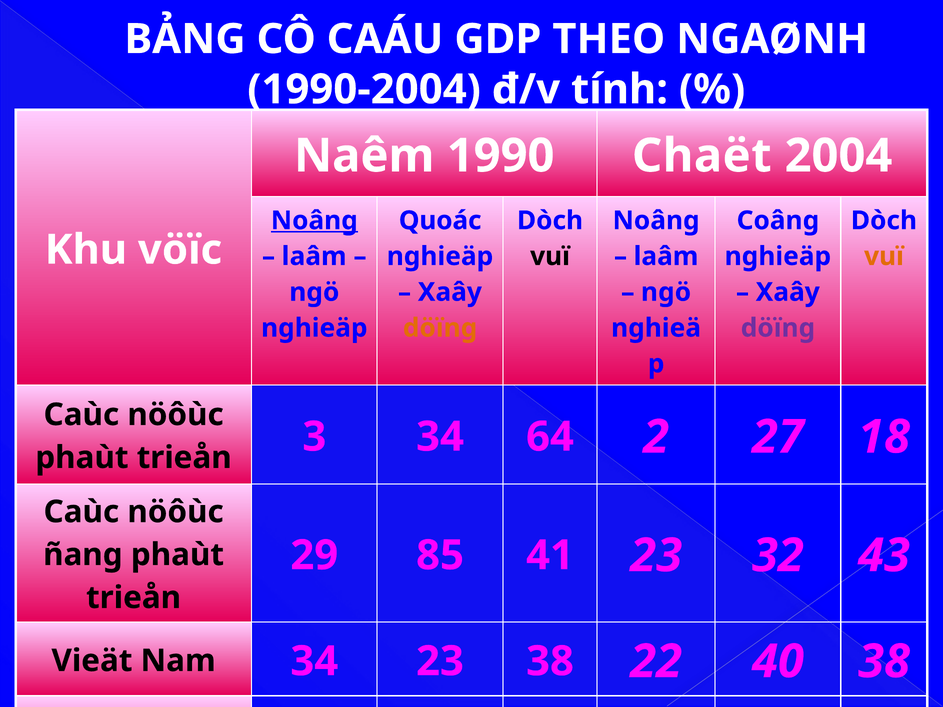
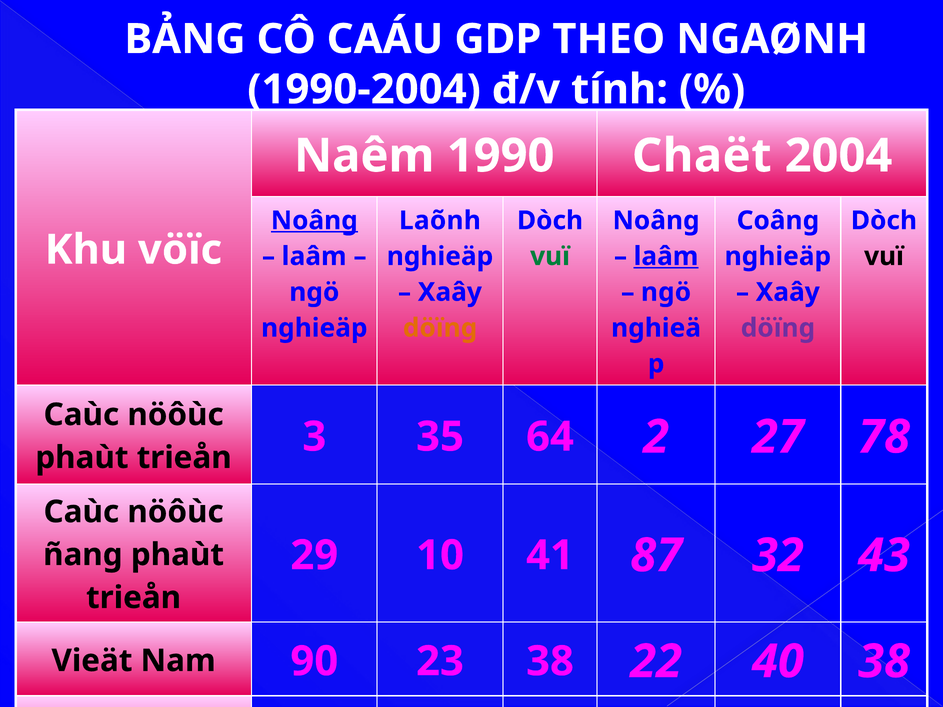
Quoác: Quoác -> Laõnh
vuï at (550, 256) colour: black -> green
laâm at (666, 256) underline: none -> present
vuï at (884, 256) colour: orange -> black
3 34: 34 -> 35
18: 18 -> 78
85: 85 -> 10
41 23: 23 -> 87
Nam 34: 34 -> 90
